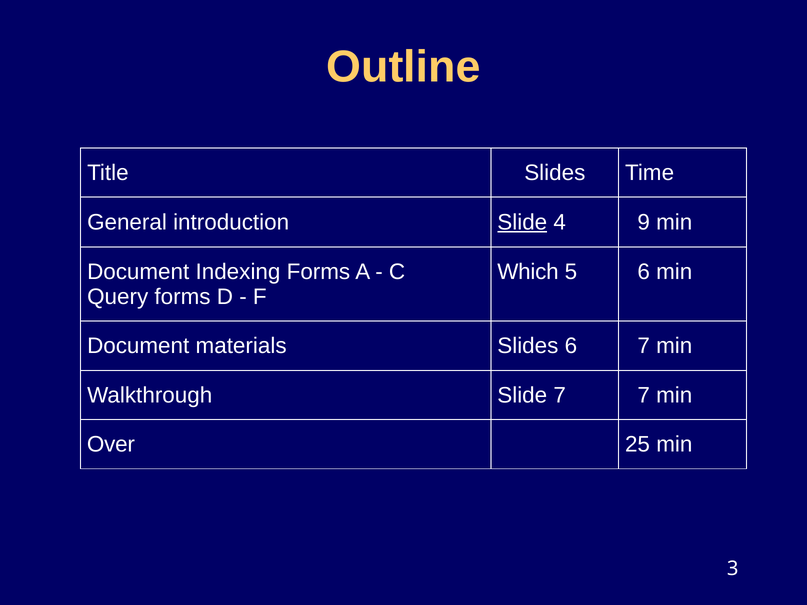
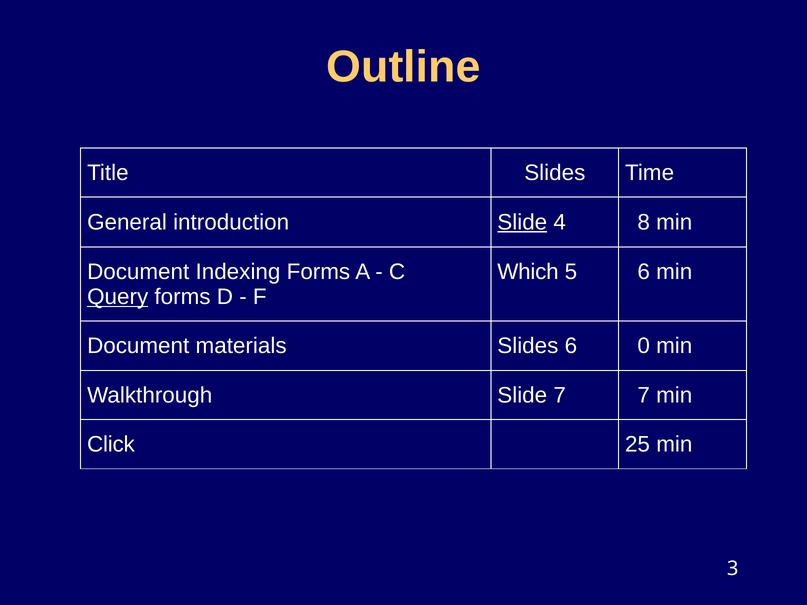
9: 9 -> 8
Query underline: none -> present
6 7: 7 -> 0
Over: Over -> Click
